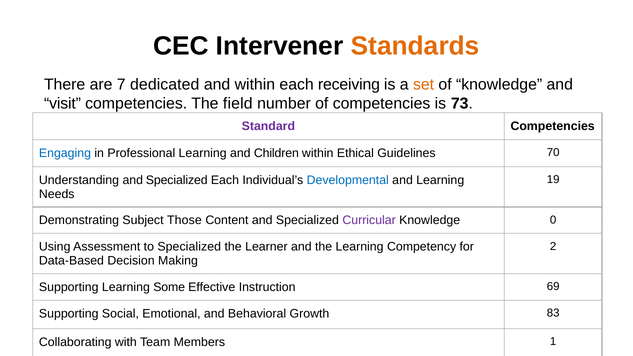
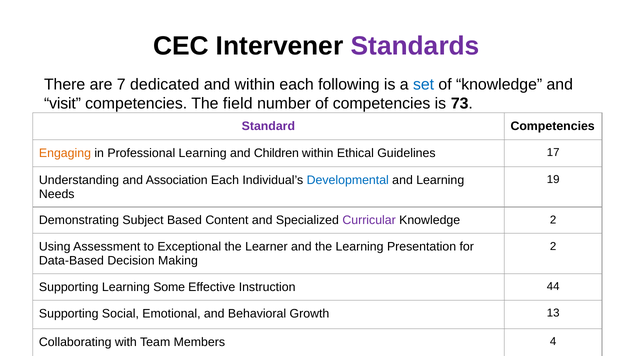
Standards colour: orange -> purple
receiving: receiving -> following
set colour: orange -> blue
Engaging colour: blue -> orange
70: 70 -> 17
Understanding and Specialized: Specialized -> Association
Those: Those -> Based
Knowledge 0: 0 -> 2
to Specialized: Specialized -> Exceptional
Competency: Competency -> Presentation
69: 69 -> 44
83: 83 -> 13
1: 1 -> 4
